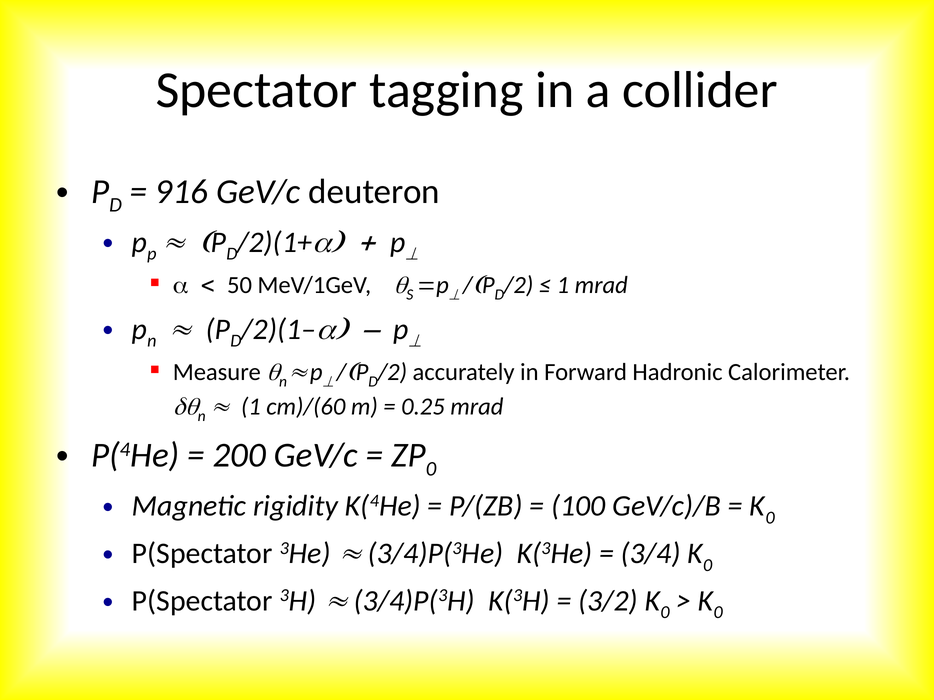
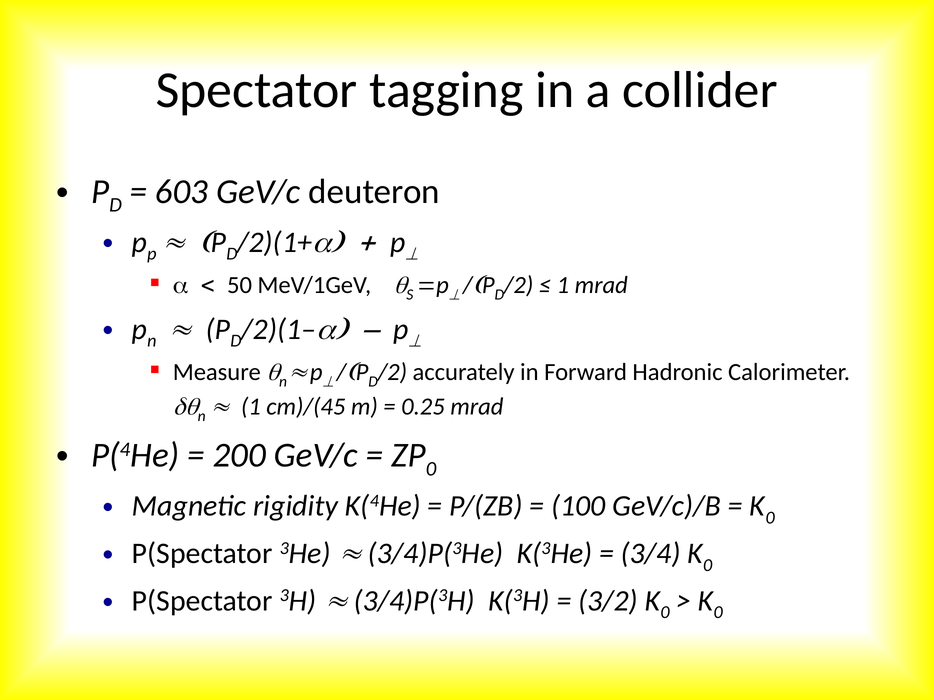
916: 916 -> 603
cm)/(60: cm)/(60 -> cm)/(45
